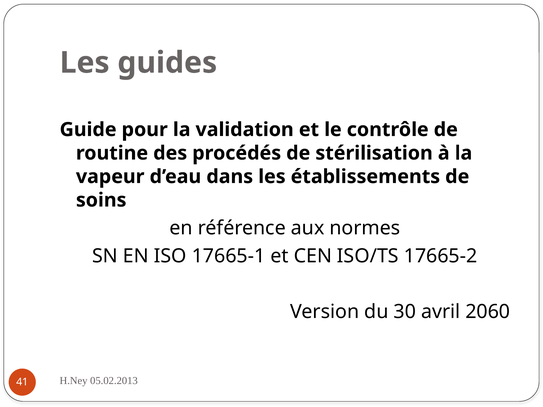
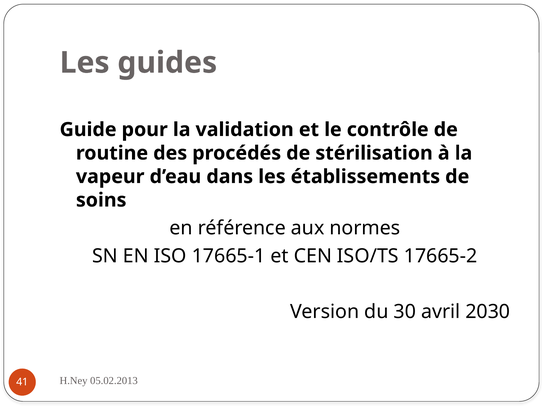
2060: 2060 -> 2030
